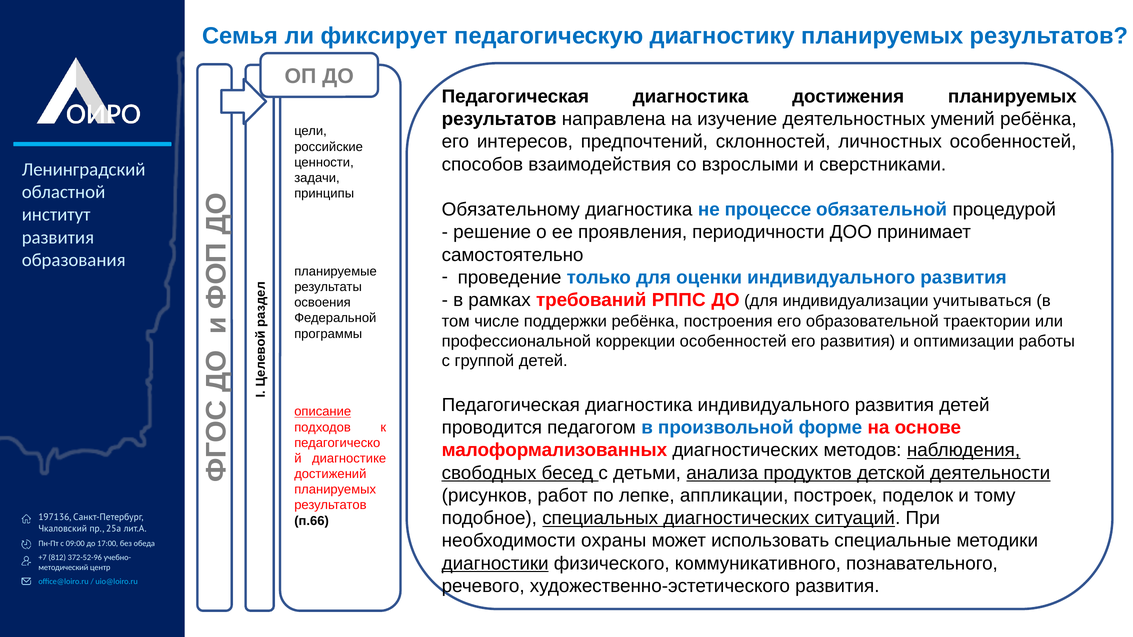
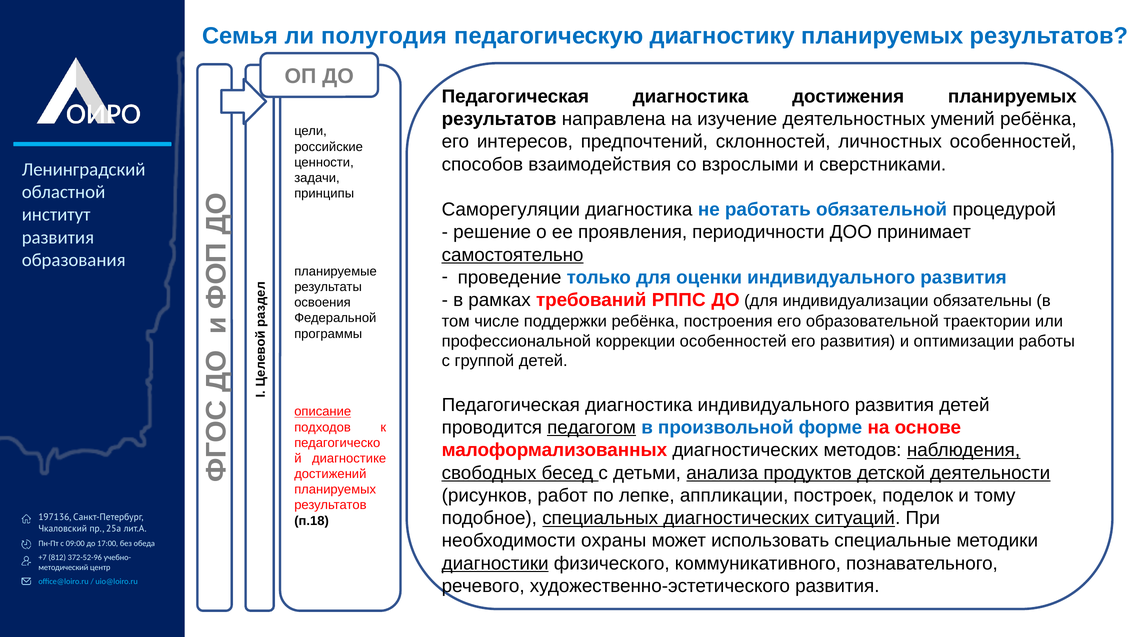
фиксирует: фиксирует -> полугодия
Обязательному: Обязательному -> Саморегуляции
процессе: процессе -> работать
самостоятельно underline: none -> present
учитываться: учитываться -> обязательны
педагогом underline: none -> present
п.66: п.66 -> п.18
